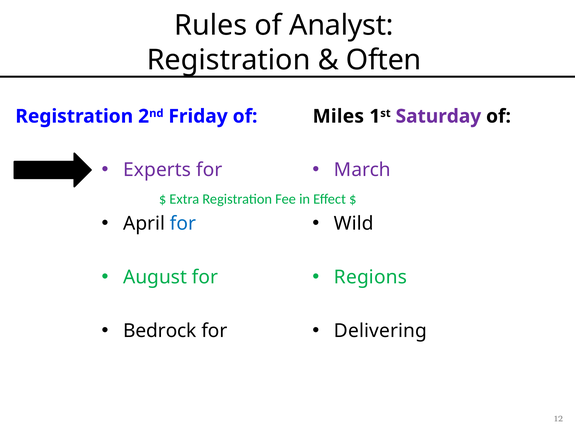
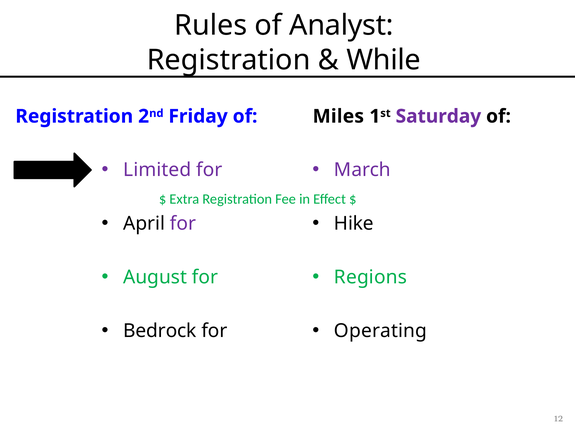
Often: Often -> While
Experts: Experts -> Limited
for at (183, 224) colour: blue -> purple
Wild: Wild -> Hike
Delivering: Delivering -> Operating
